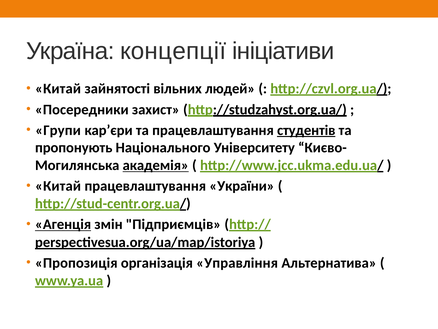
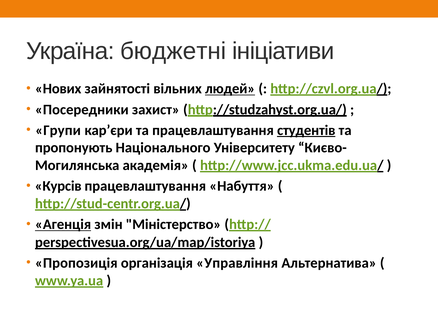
концепції: концепції -> бюджетні
Китай at (58, 89): Китай -> Нових
людей underline: none -> present
академія underline: present -> none
Китай at (58, 186): Китай -> Курсів
України: України -> Набуття
Підприємців: Підприємців -> Міністерство
